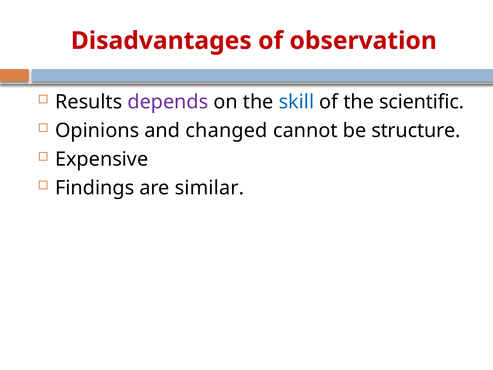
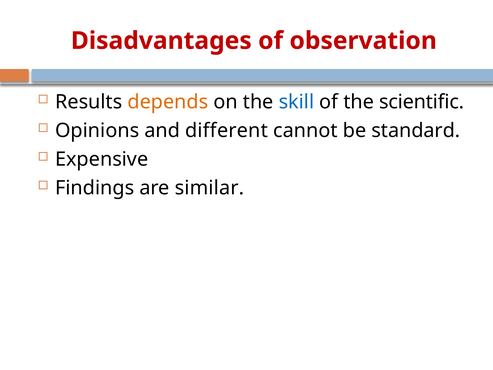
depends colour: purple -> orange
changed: changed -> different
structure: structure -> standard
